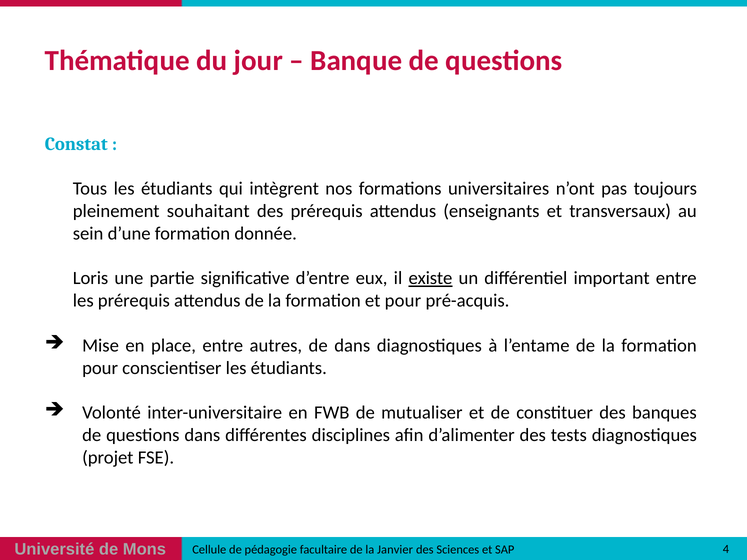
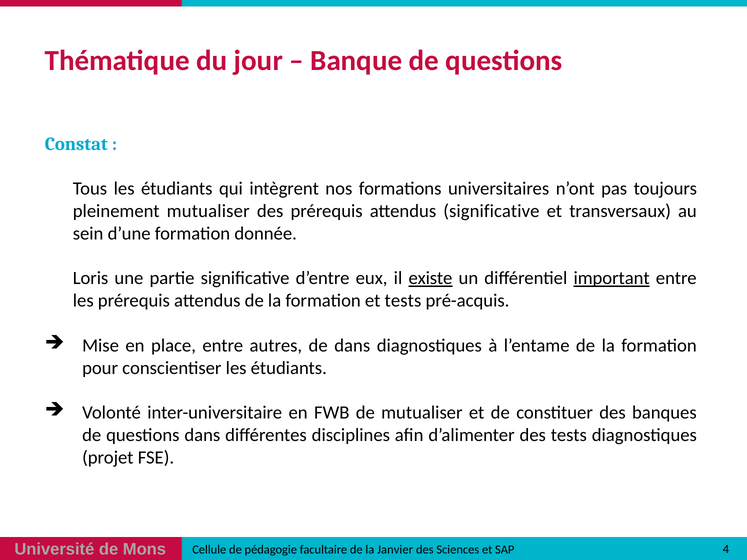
pleinement souhaitant: souhaitant -> mutualiser
attendus enseignants: enseignants -> significative
important underline: none -> present
et pour: pour -> tests
